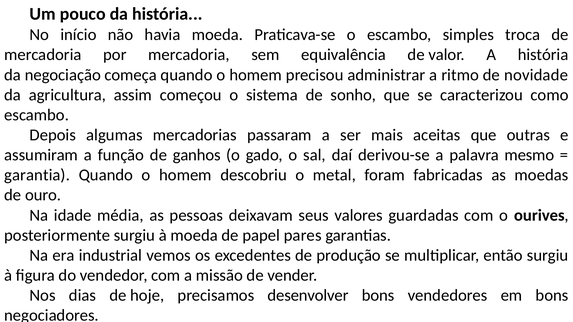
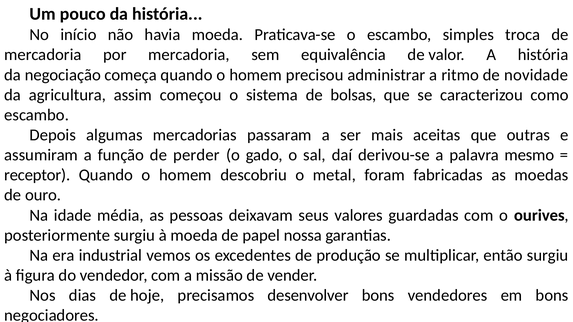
sonho: sonho -> bolsas
ganhos: ganhos -> perder
garantia: garantia -> receptor
pares: pares -> nossa
